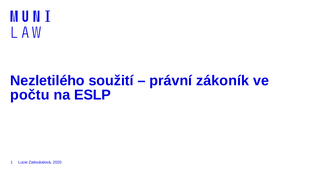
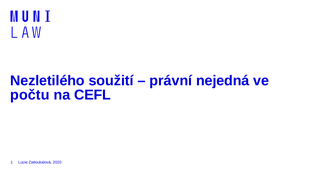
zákoník: zákoník -> nejedná
ESLP: ESLP -> CEFL
